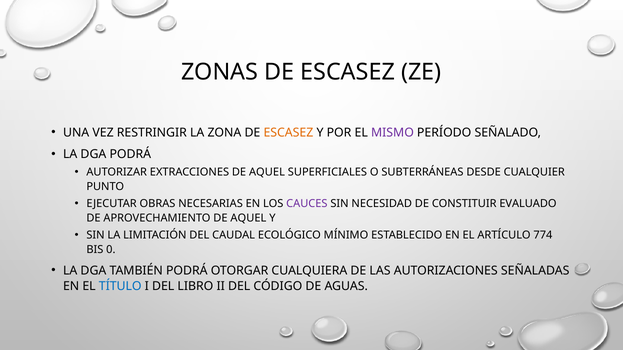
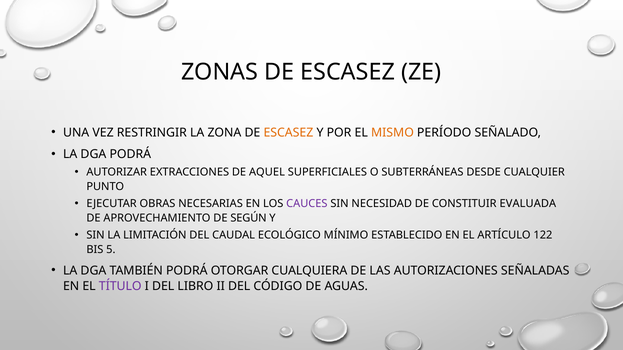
MISMO colour: purple -> orange
EVALUADO: EVALUADO -> EVALUADA
APROVECHAMIENTO DE AQUEL: AQUEL -> SEGÚN
774: 774 -> 122
0: 0 -> 5
TÍTULO colour: blue -> purple
